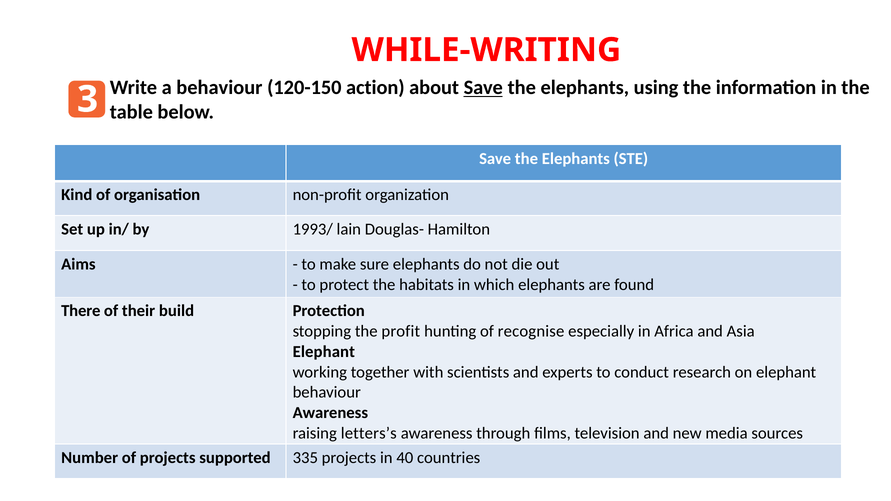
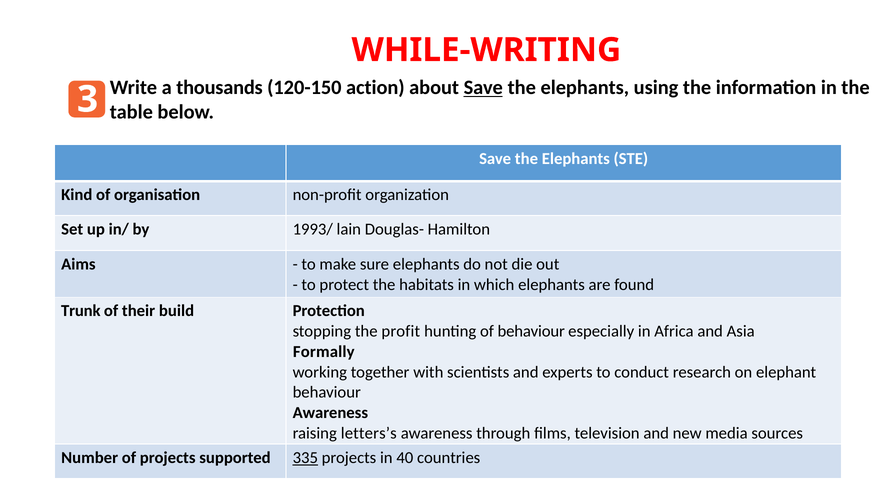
a behaviour: behaviour -> thousands
There: There -> Trunk
of recognise: recognise -> behaviour
Elephant at (324, 352): Elephant -> Formally
335 underline: none -> present
